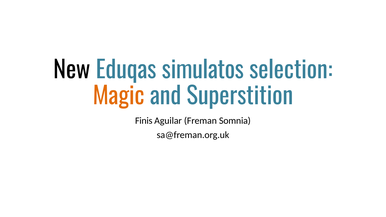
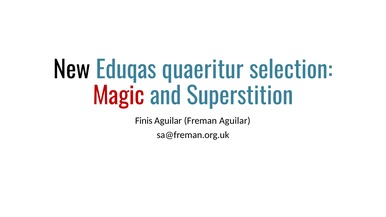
simulatos: simulatos -> quaeritur
Magic colour: orange -> red
Freman Somnia: Somnia -> Aguilar
